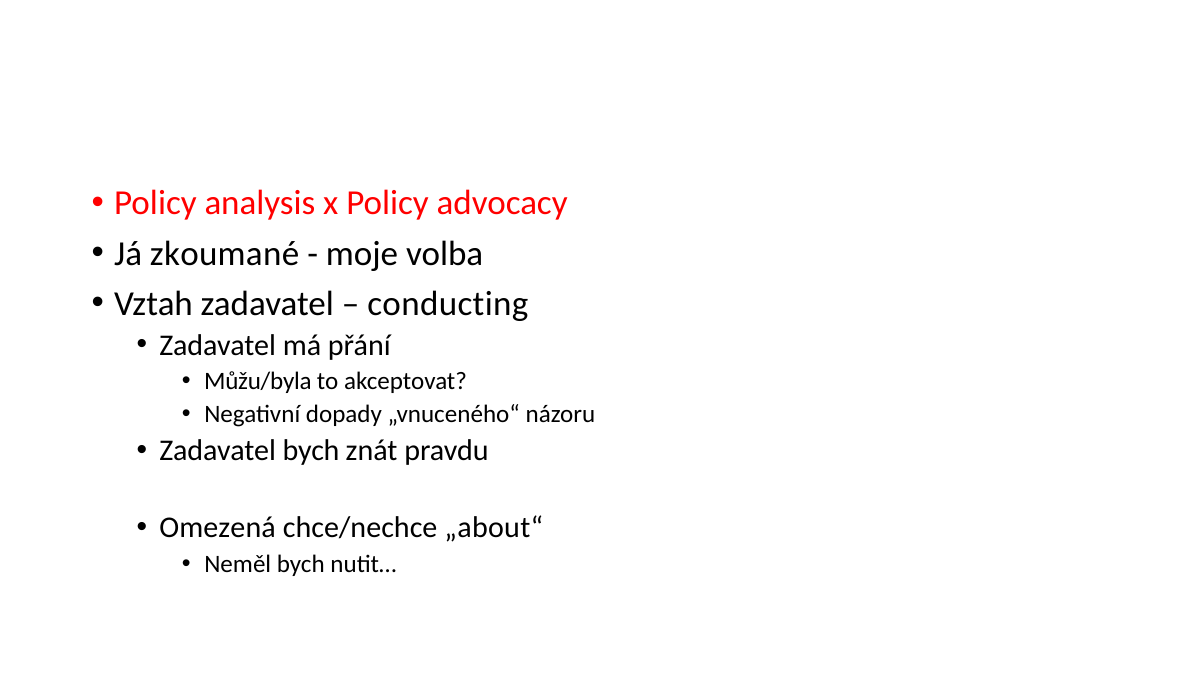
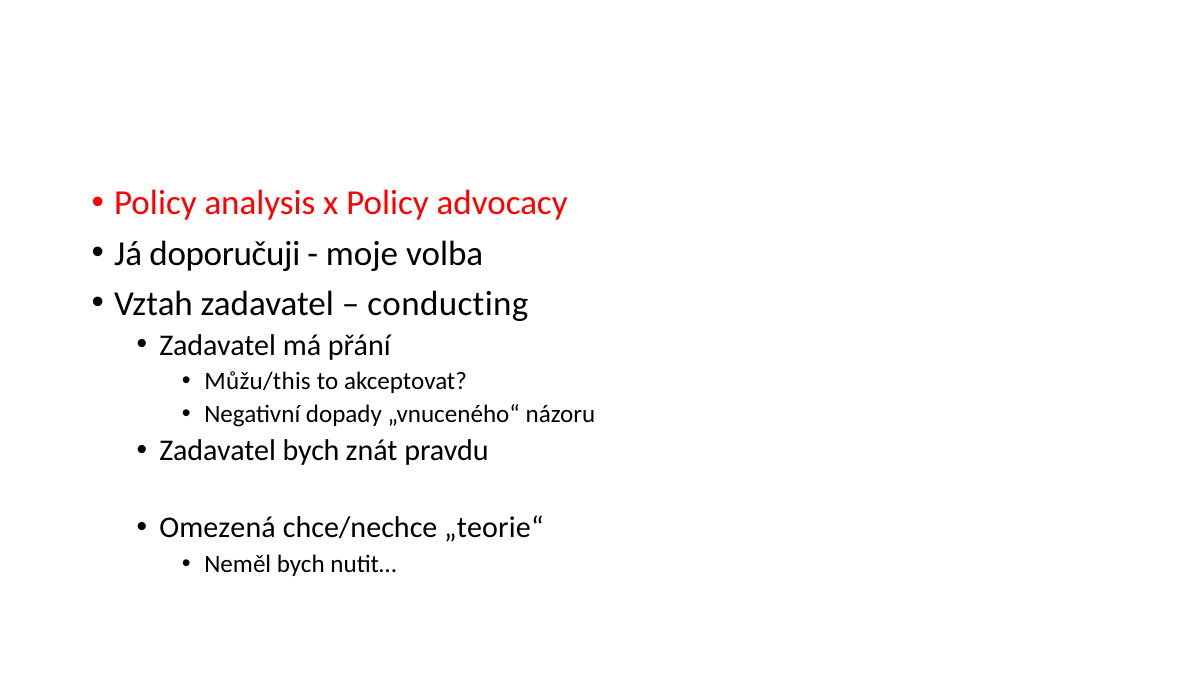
zkoumané: zkoumané -> doporučuji
Můžu/byla: Můžu/byla -> Můžu/this
„about“: „about“ -> „teorie“
